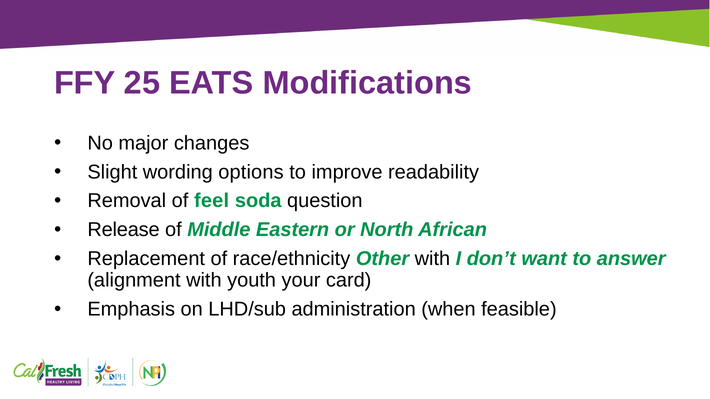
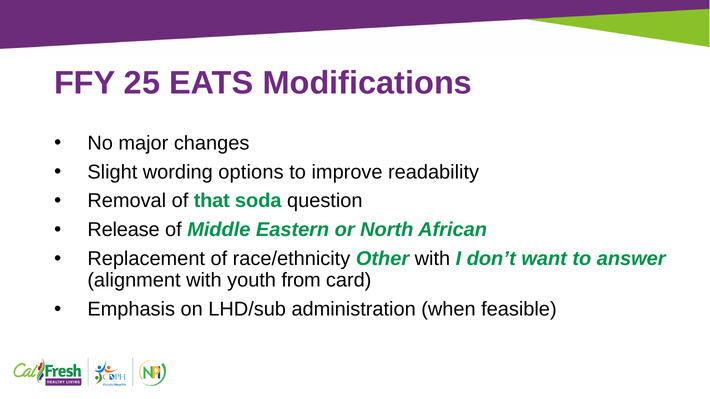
feel: feel -> that
your: your -> from
